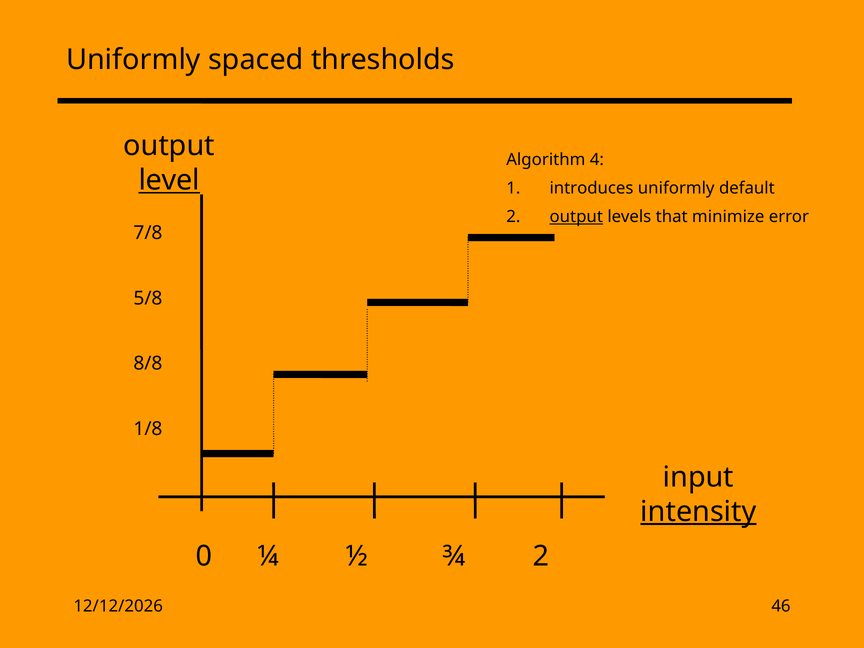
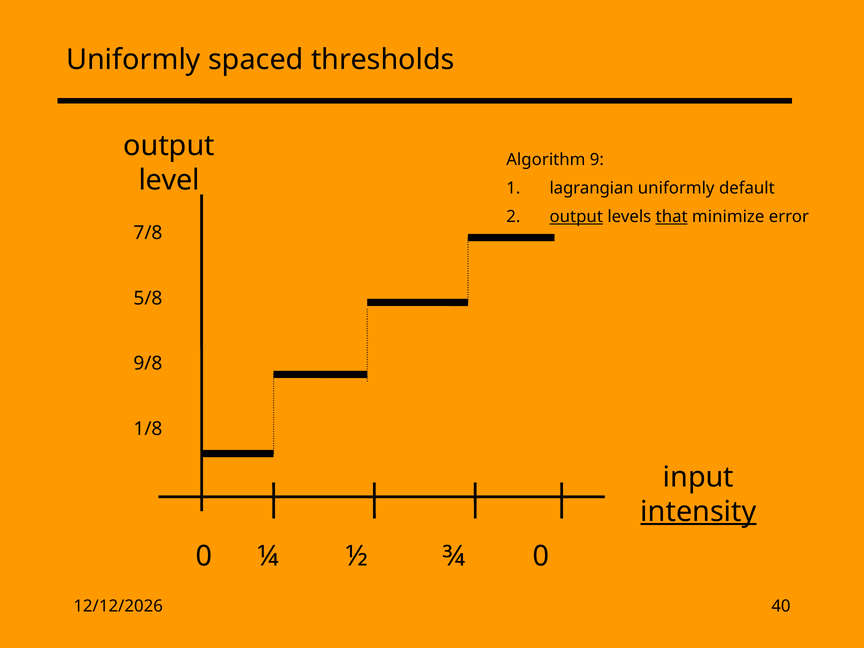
4: 4 -> 9
level underline: present -> none
introduces: introduces -> lagrangian
that underline: none -> present
8/8: 8/8 -> 9/8
¾ 2: 2 -> 0
46: 46 -> 40
